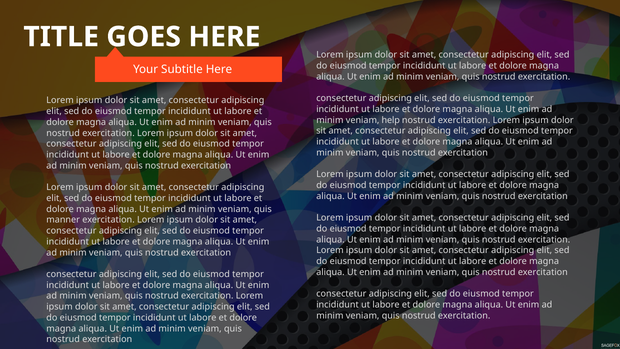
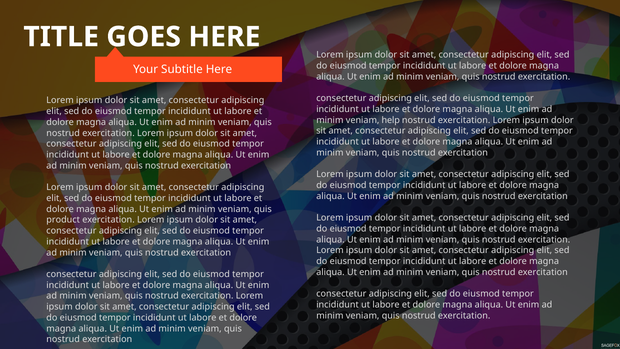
manner: manner -> product
